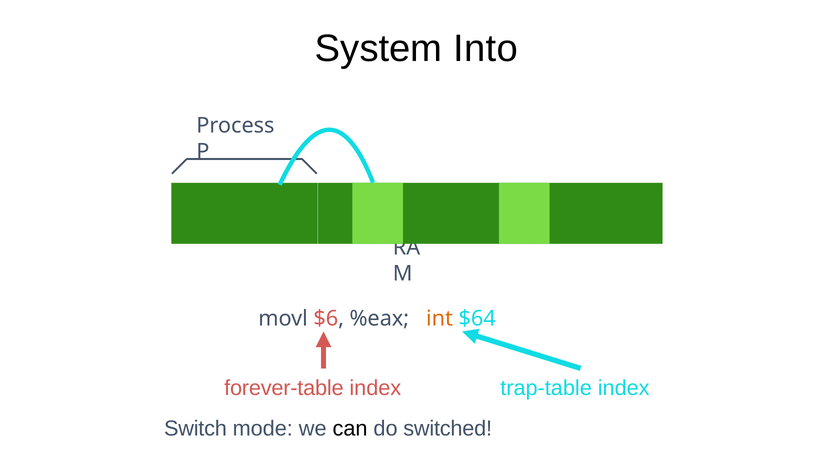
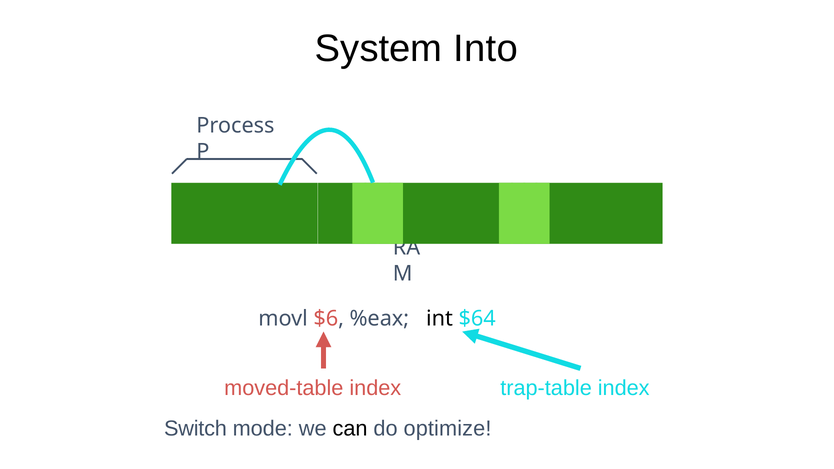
int colour: orange -> black
forever-table: forever-table -> moved-table
switched: switched -> optimize
